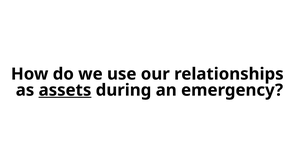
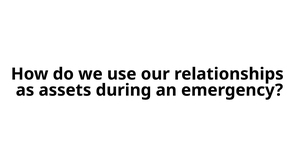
assets underline: present -> none
